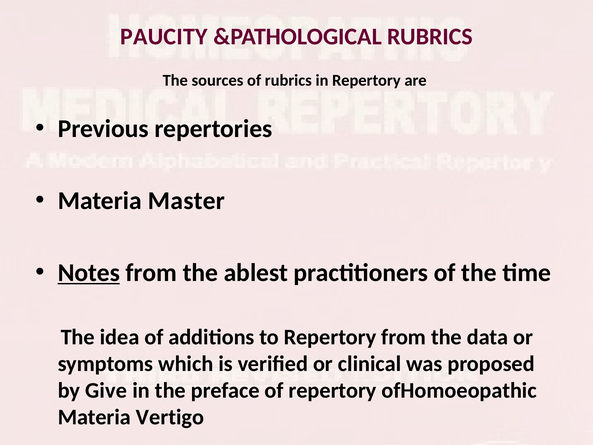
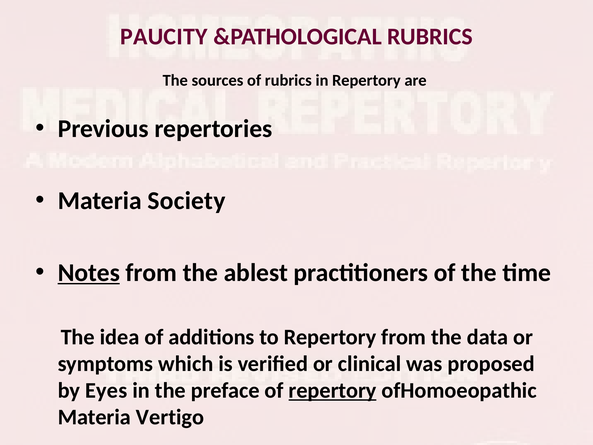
Master: Master -> Society
Give: Give -> Eyes
repertory at (333, 390) underline: none -> present
